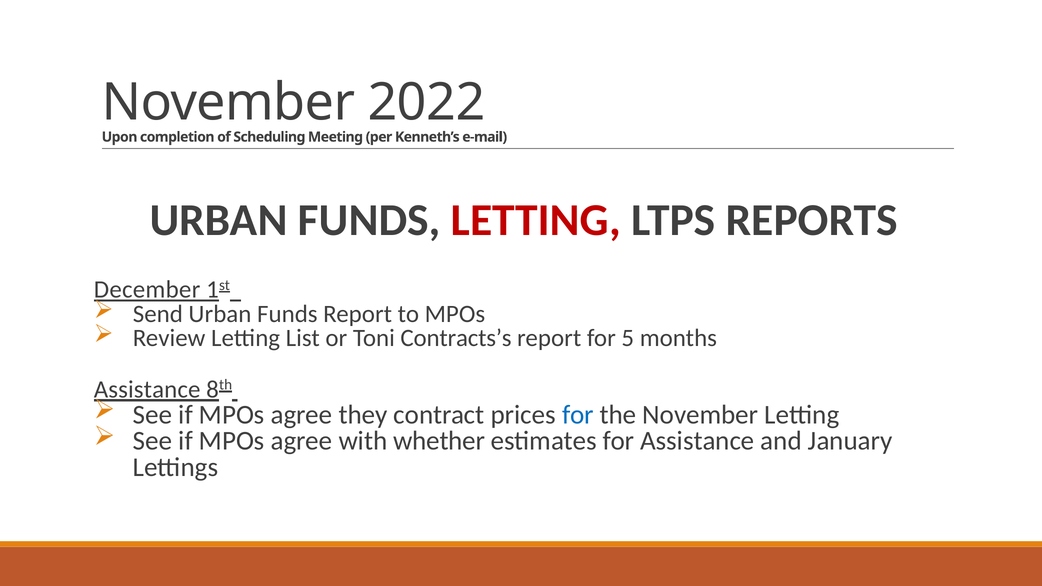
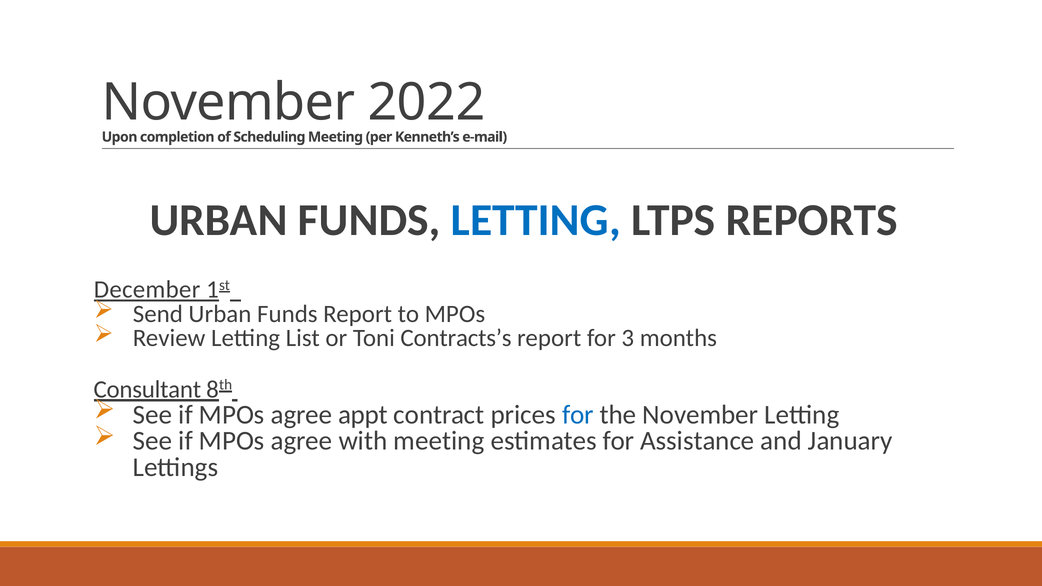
LETTING at (536, 220) colour: red -> blue
5: 5 -> 3
Assistance at (147, 389): Assistance -> Consultant
they: they -> appt
with whether: whether -> meeting
